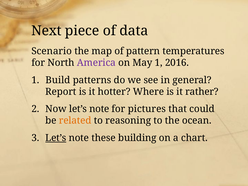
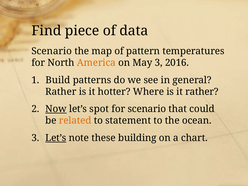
Next: Next -> Find
America colour: purple -> orange
May 1: 1 -> 3
Report at (61, 92): Report -> Rather
Now underline: none -> present
note at (99, 109): note -> spot
for pictures: pictures -> scenario
reasoning: reasoning -> statement
